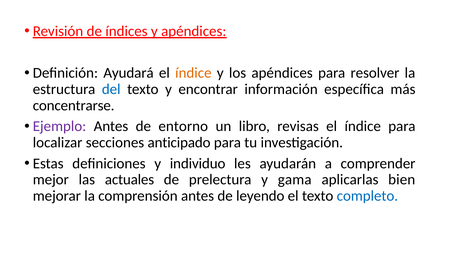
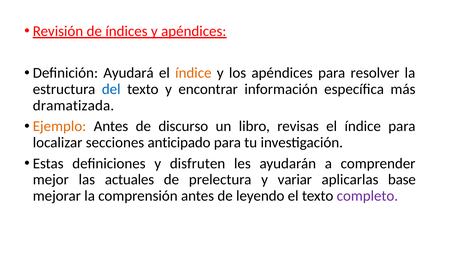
concentrarse: concentrarse -> dramatizada
Ejemplo colour: purple -> orange
entorno: entorno -> discurso
individuo: individuo -> disfruten
gama: gama -> variar
bien: bien -> base
completo colour: blue -> purple
